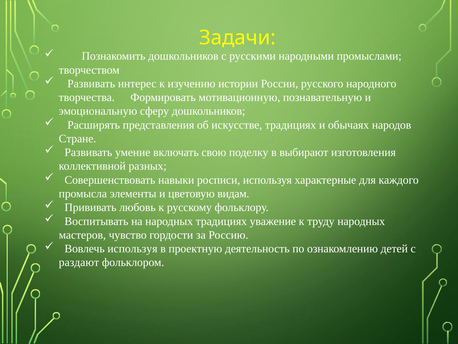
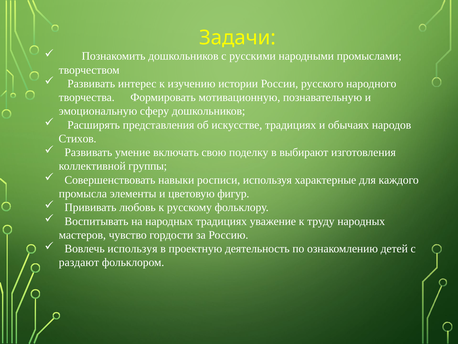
Стране: Стране -> Стихов
разных: разных -> группы
видам: видам -> фигур
